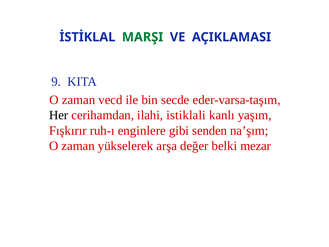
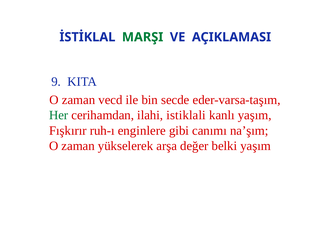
Her colour: black -> green
senden: senden -> canımı
belki mezar: mezar -> yaşım
